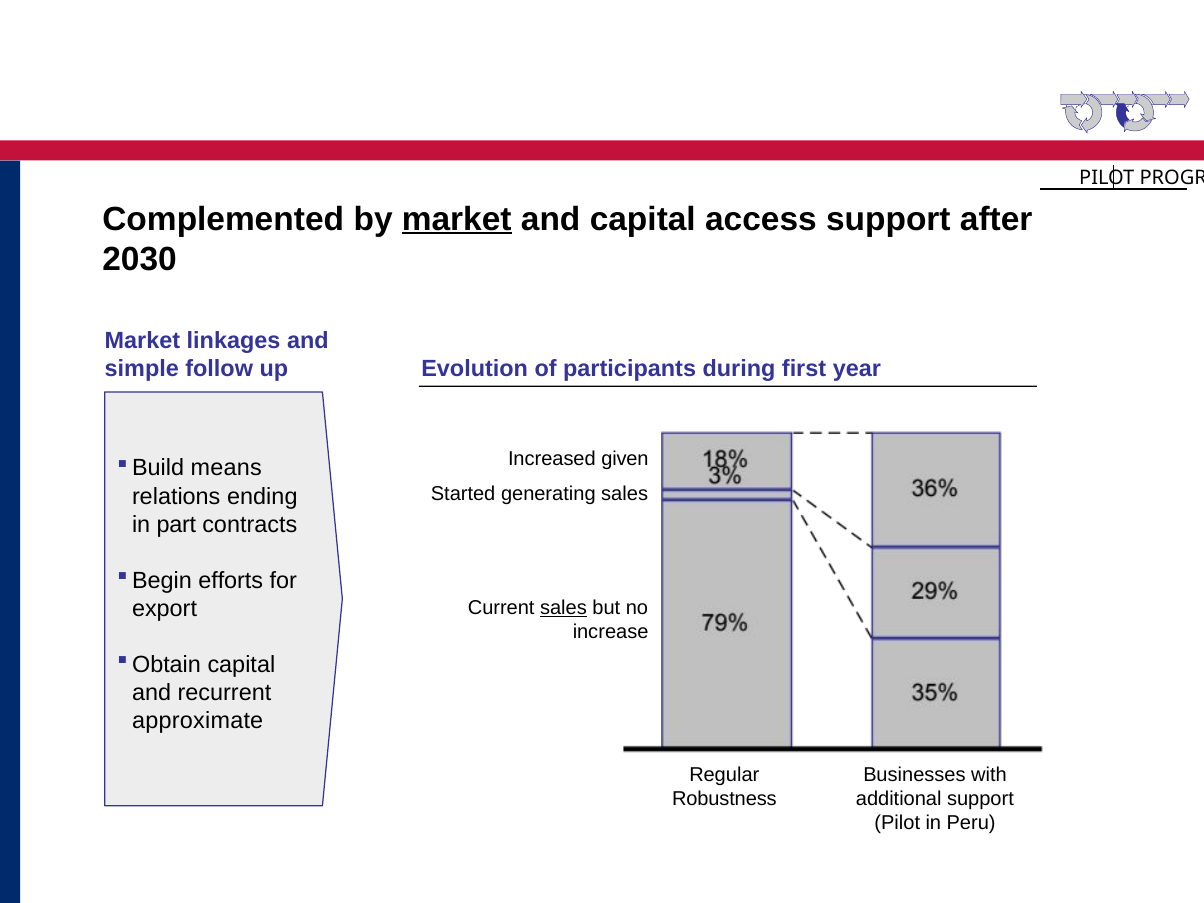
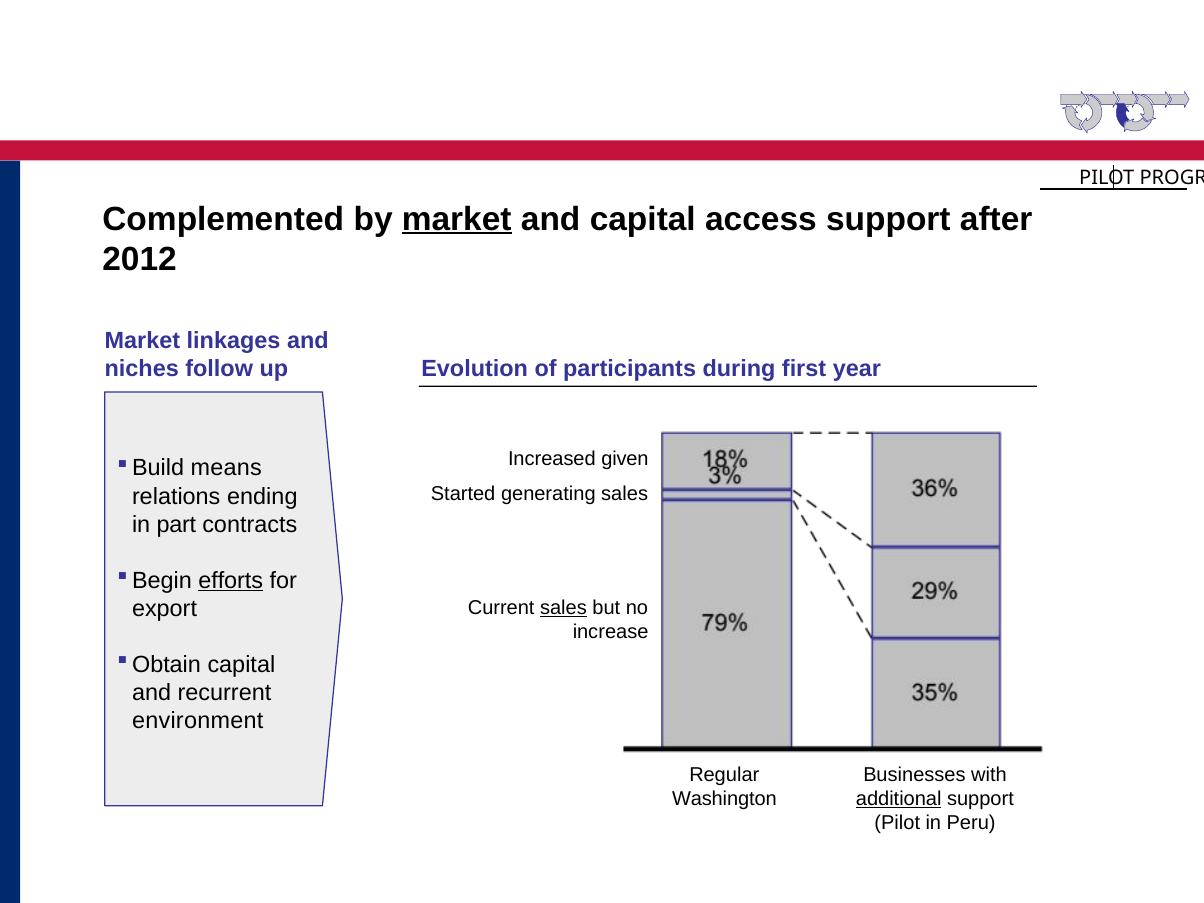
2030: 2030 -> 2012
simple: simple -> niches
efforts underline: none -> present
approximate: approximate -> environment
Robustness: Robustness -> Washington
additional underline: none -> present
